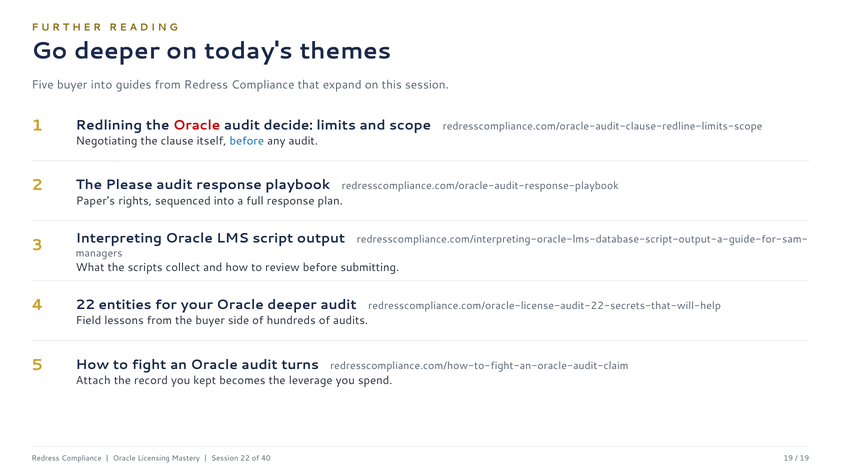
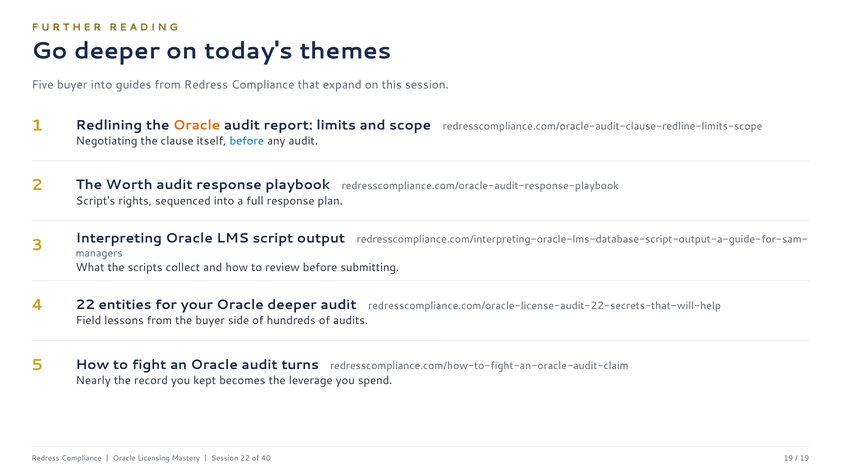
Oracle at (197, 125) colour: red -> orange
decide: decide -> report
Please: Please -> Worth
Paper's: Paper's -> Script's
Attach: Attach -> Nearly
